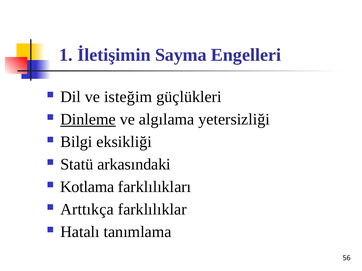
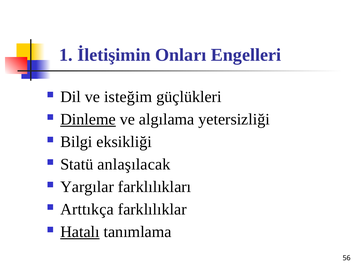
Sayma: Sayma -> Onları
arkasındaki: arkasındaki -> anlaşılacak
Kotlama: Kotlama -> Yargılar
Hatalı underline: none -> present
